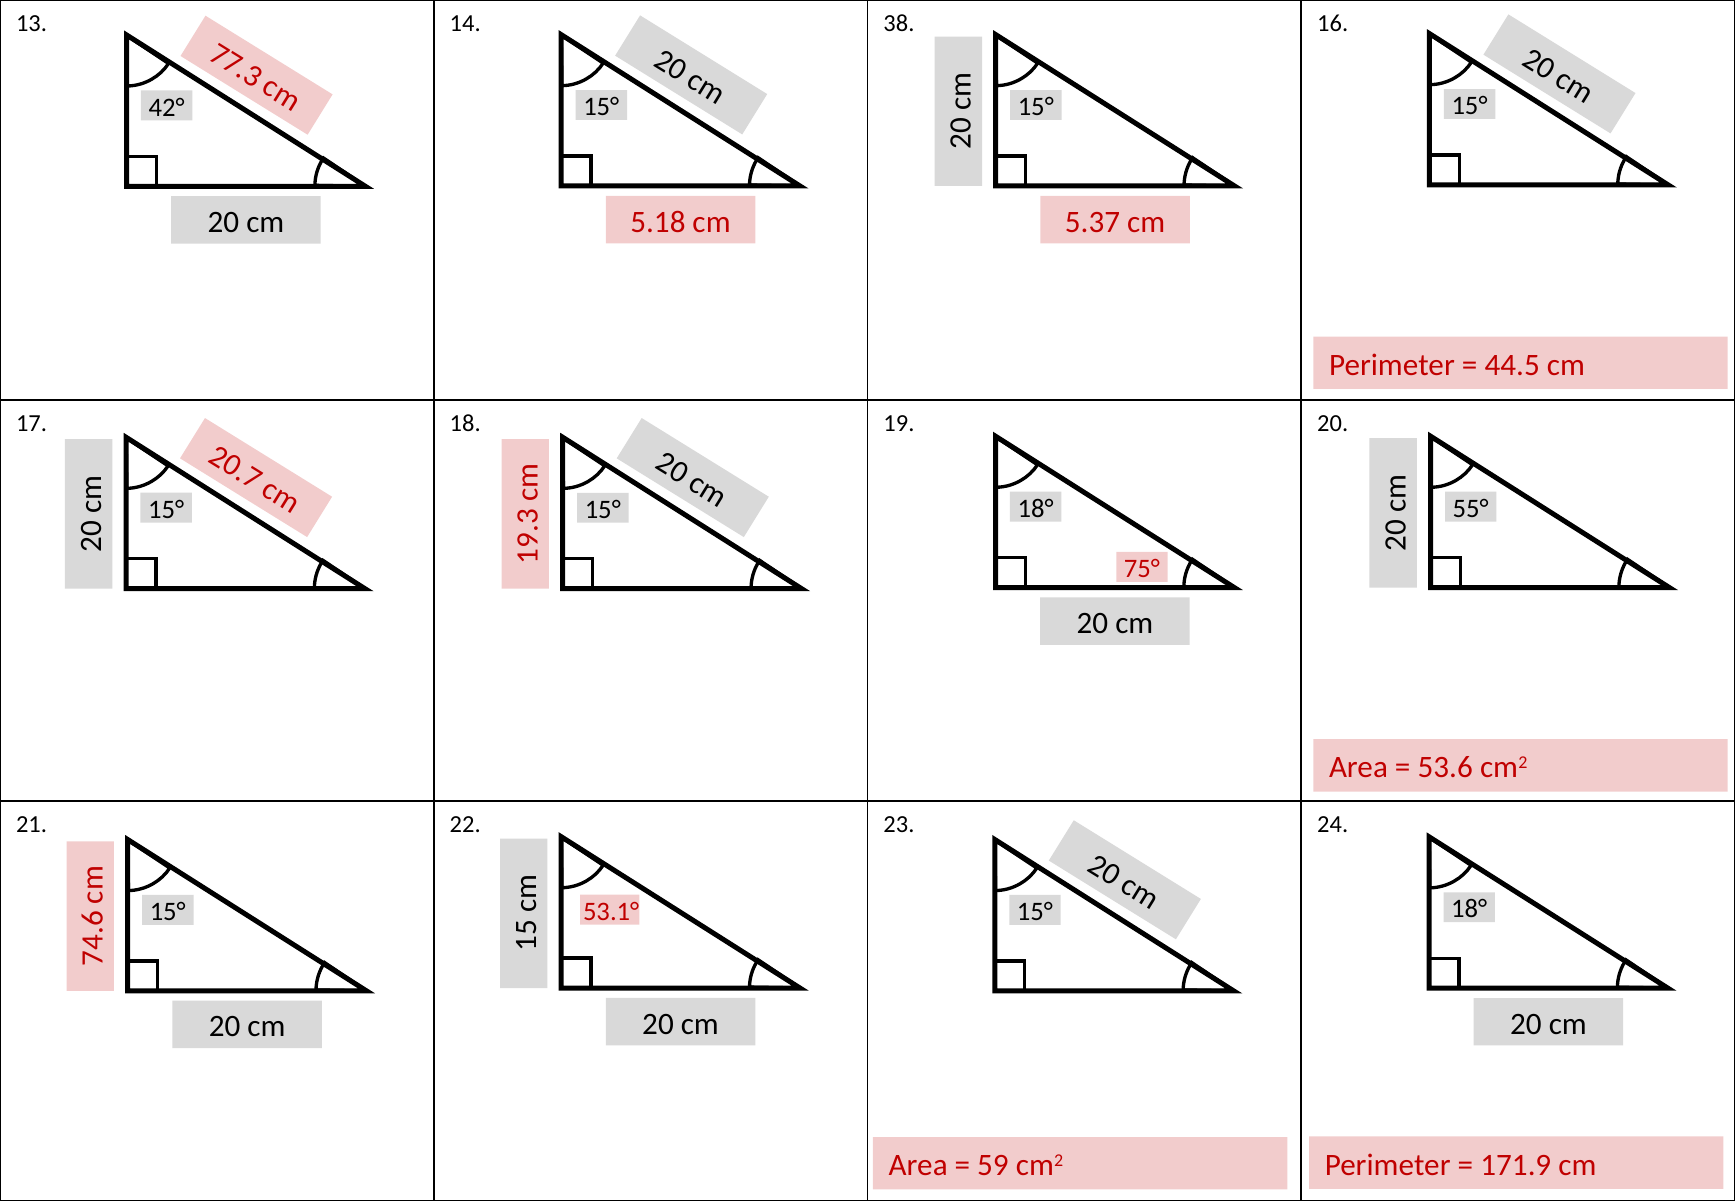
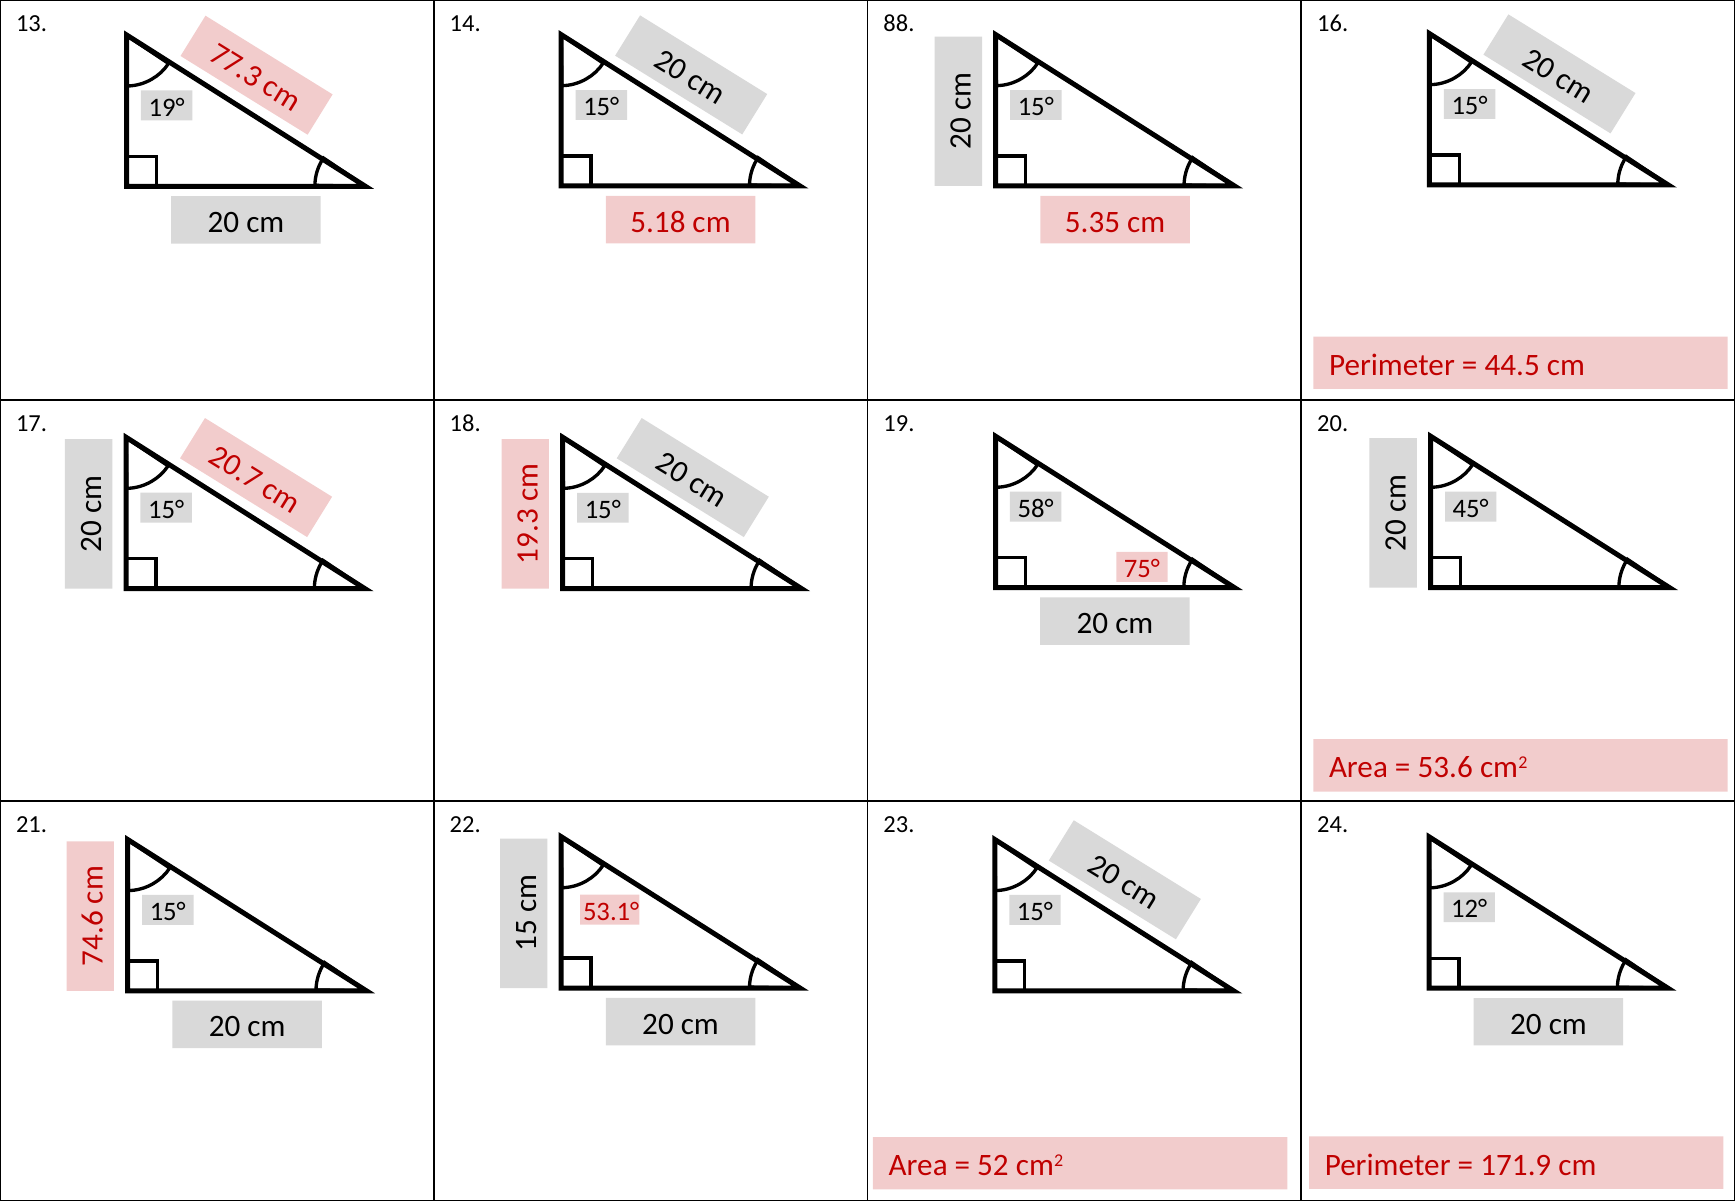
38: 38 -> 88
42°: 42° -> 19°
5.37: 5.37 -> 5.35
18° at (1036, 509): 18° -> 58°
55°: 55° -> 45°
18° at (1469, 909): 18° -> 12°
59: 59 -> 52
